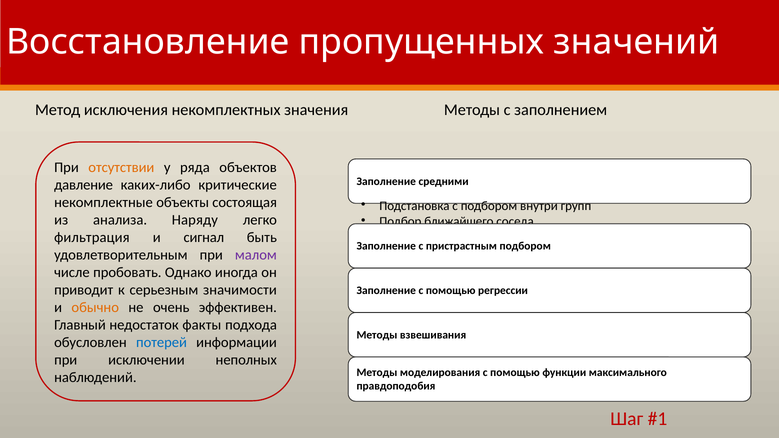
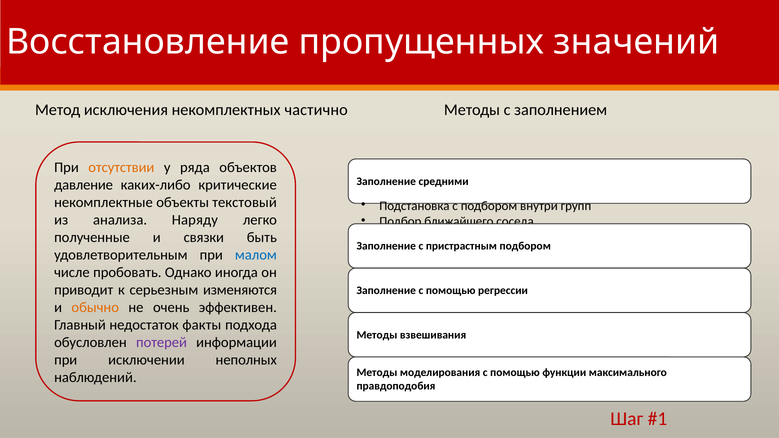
значения: значения -> частично
состоящая: состоящая -> текстовый
фильтрация: фильтрация -> полученные
сигнал: сигнал -> связки
малом colour: purple -> blue
значимости: значимости -> изменяются
потерей colour: blue -> purple
